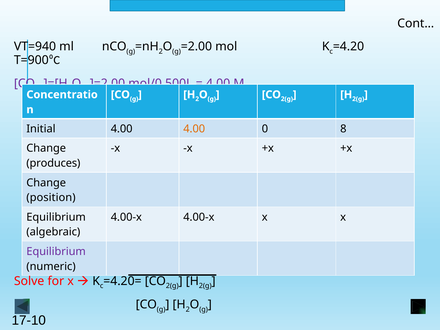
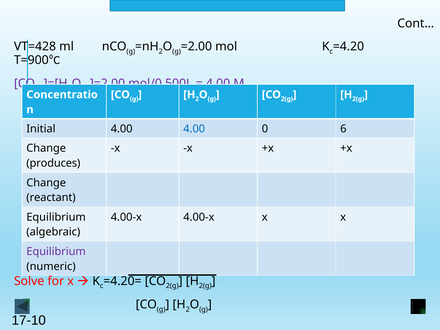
VT=940: VT=940 -> VT=428
4.00 at (194, 129) colour: orange -> blue
8: 8 -> 6
position: position -> reactant
